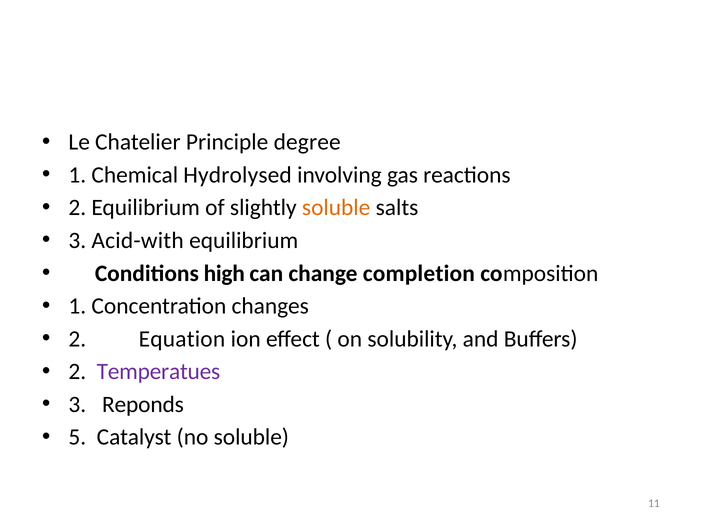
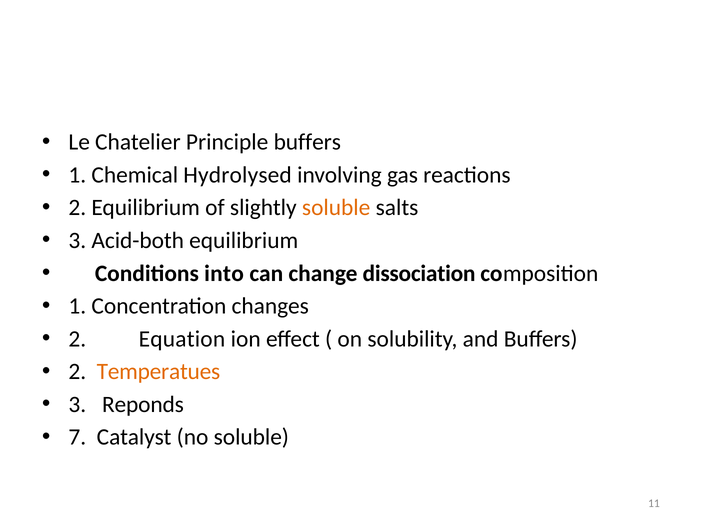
Principle degree: degree -> buffers
Acid-with: Acid-with -> Acid-both
high: high -> into
completion: completion -> dissociation
Temperatues colour: purple -> orange
5: 5 -> 7
